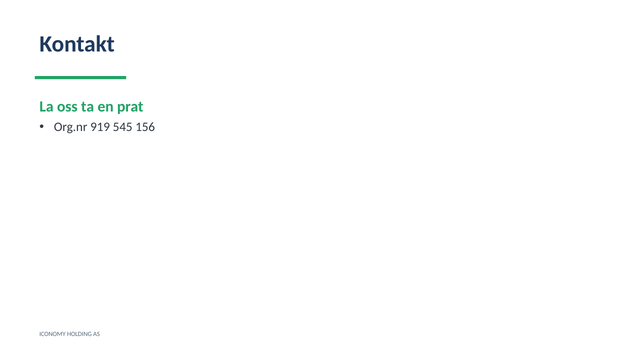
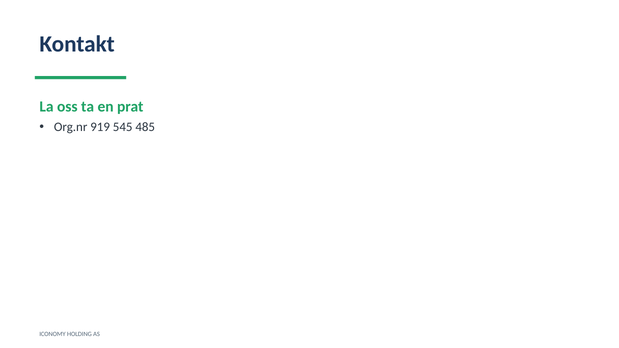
156: 156 -> 485
